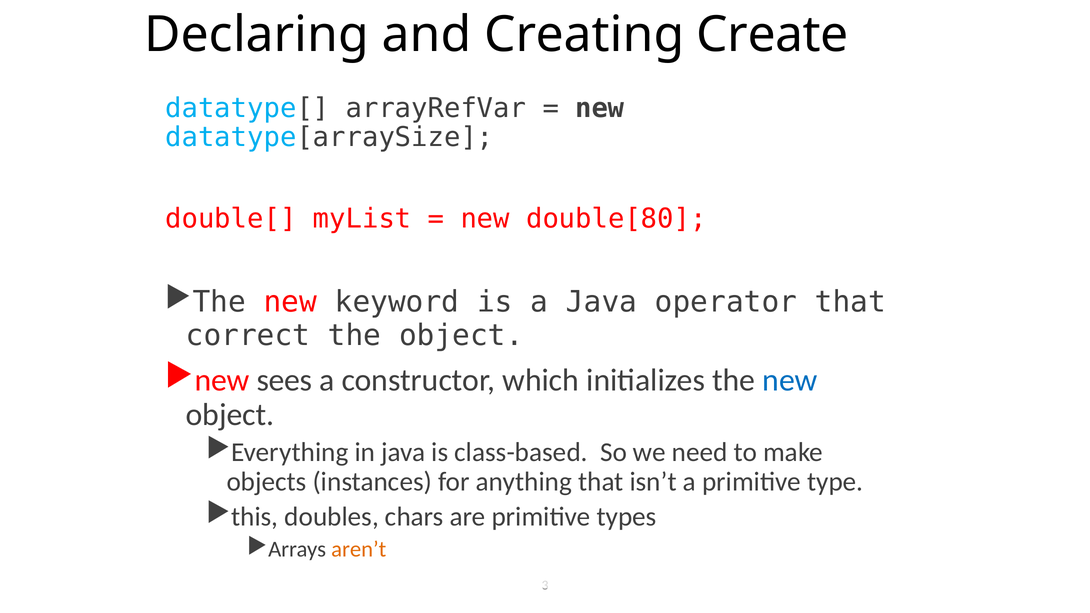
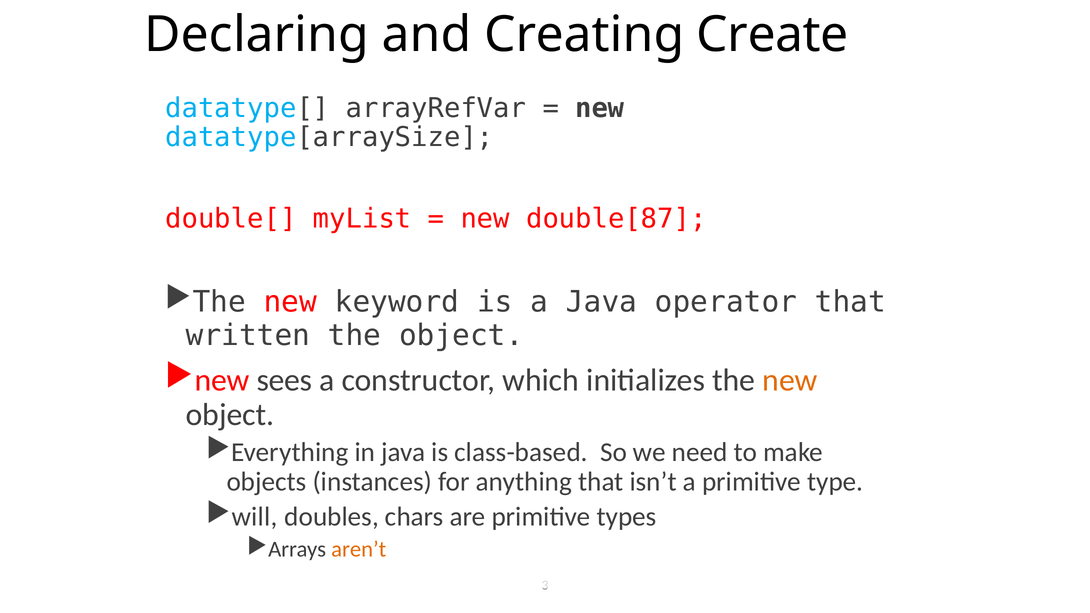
double[80: double[80 -> double[87
correct: correct -> written
new at (790, 381) colour: blue -> orange
this: this -> will
